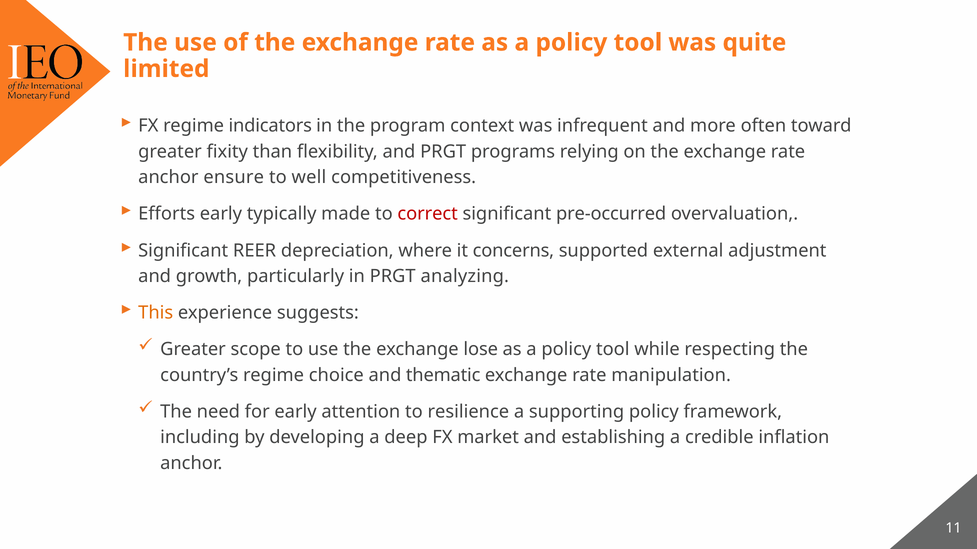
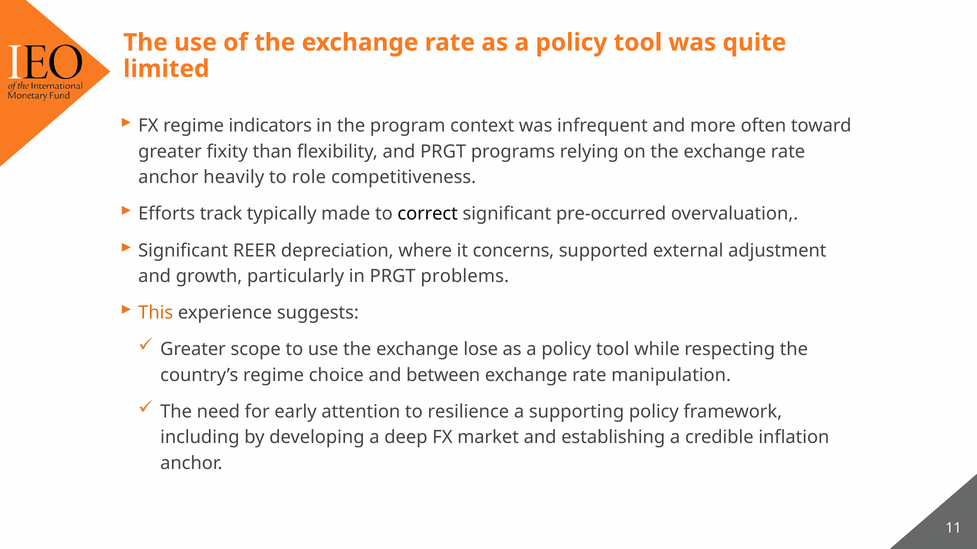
ensure: ensure -> heavily
well: well -> role
Efforts early: early -> track
correct colour: red -> black
analyzing: analyzing -> problems
thematic: thematic -> between
